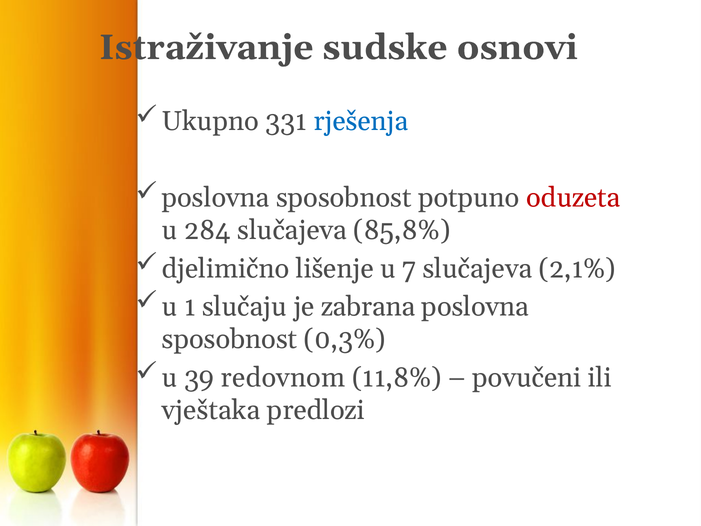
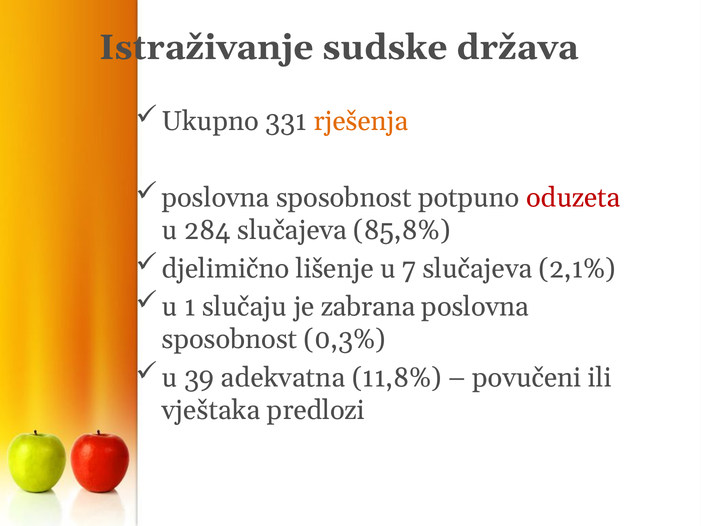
osnovi: osnovi -> država
rješenja colour: blue -> orange
redovnom: redovnom -> adekvatna
